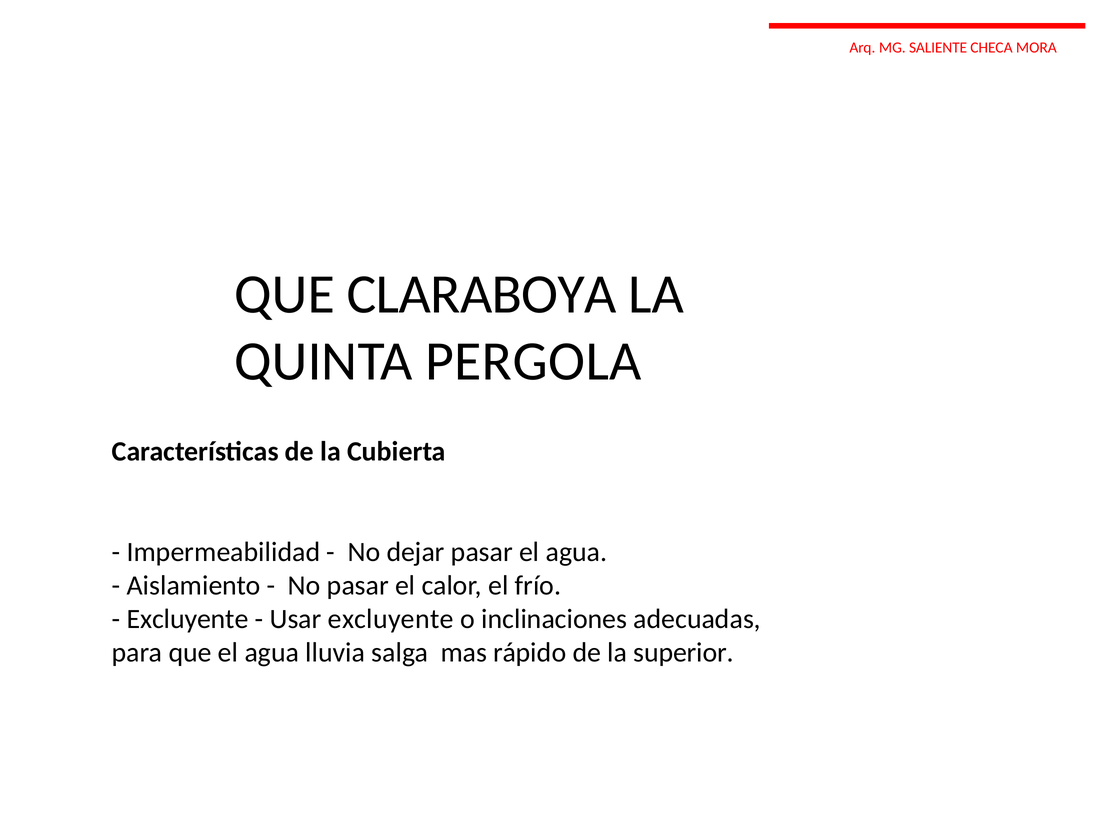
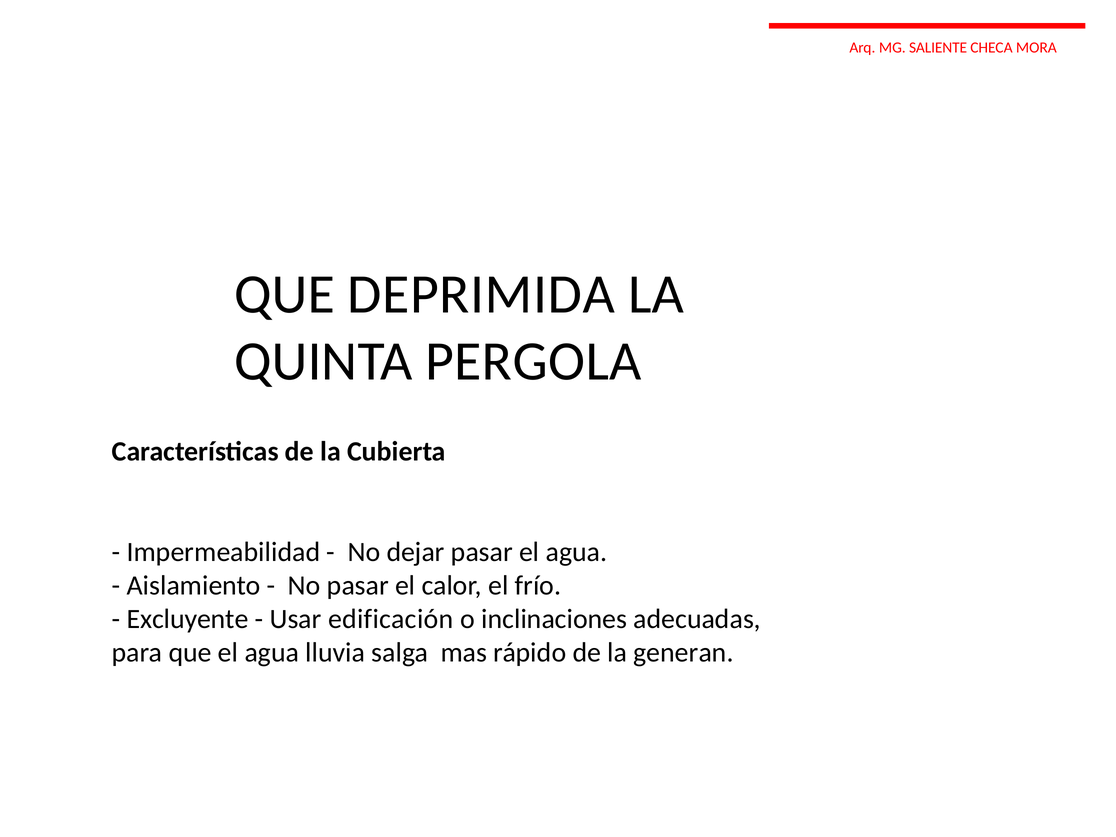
CLARABOYA: CLARABOYA -> DEPRIMIDA
Usar excluyente: excluyente -> edificación
superior: superior -> generan
